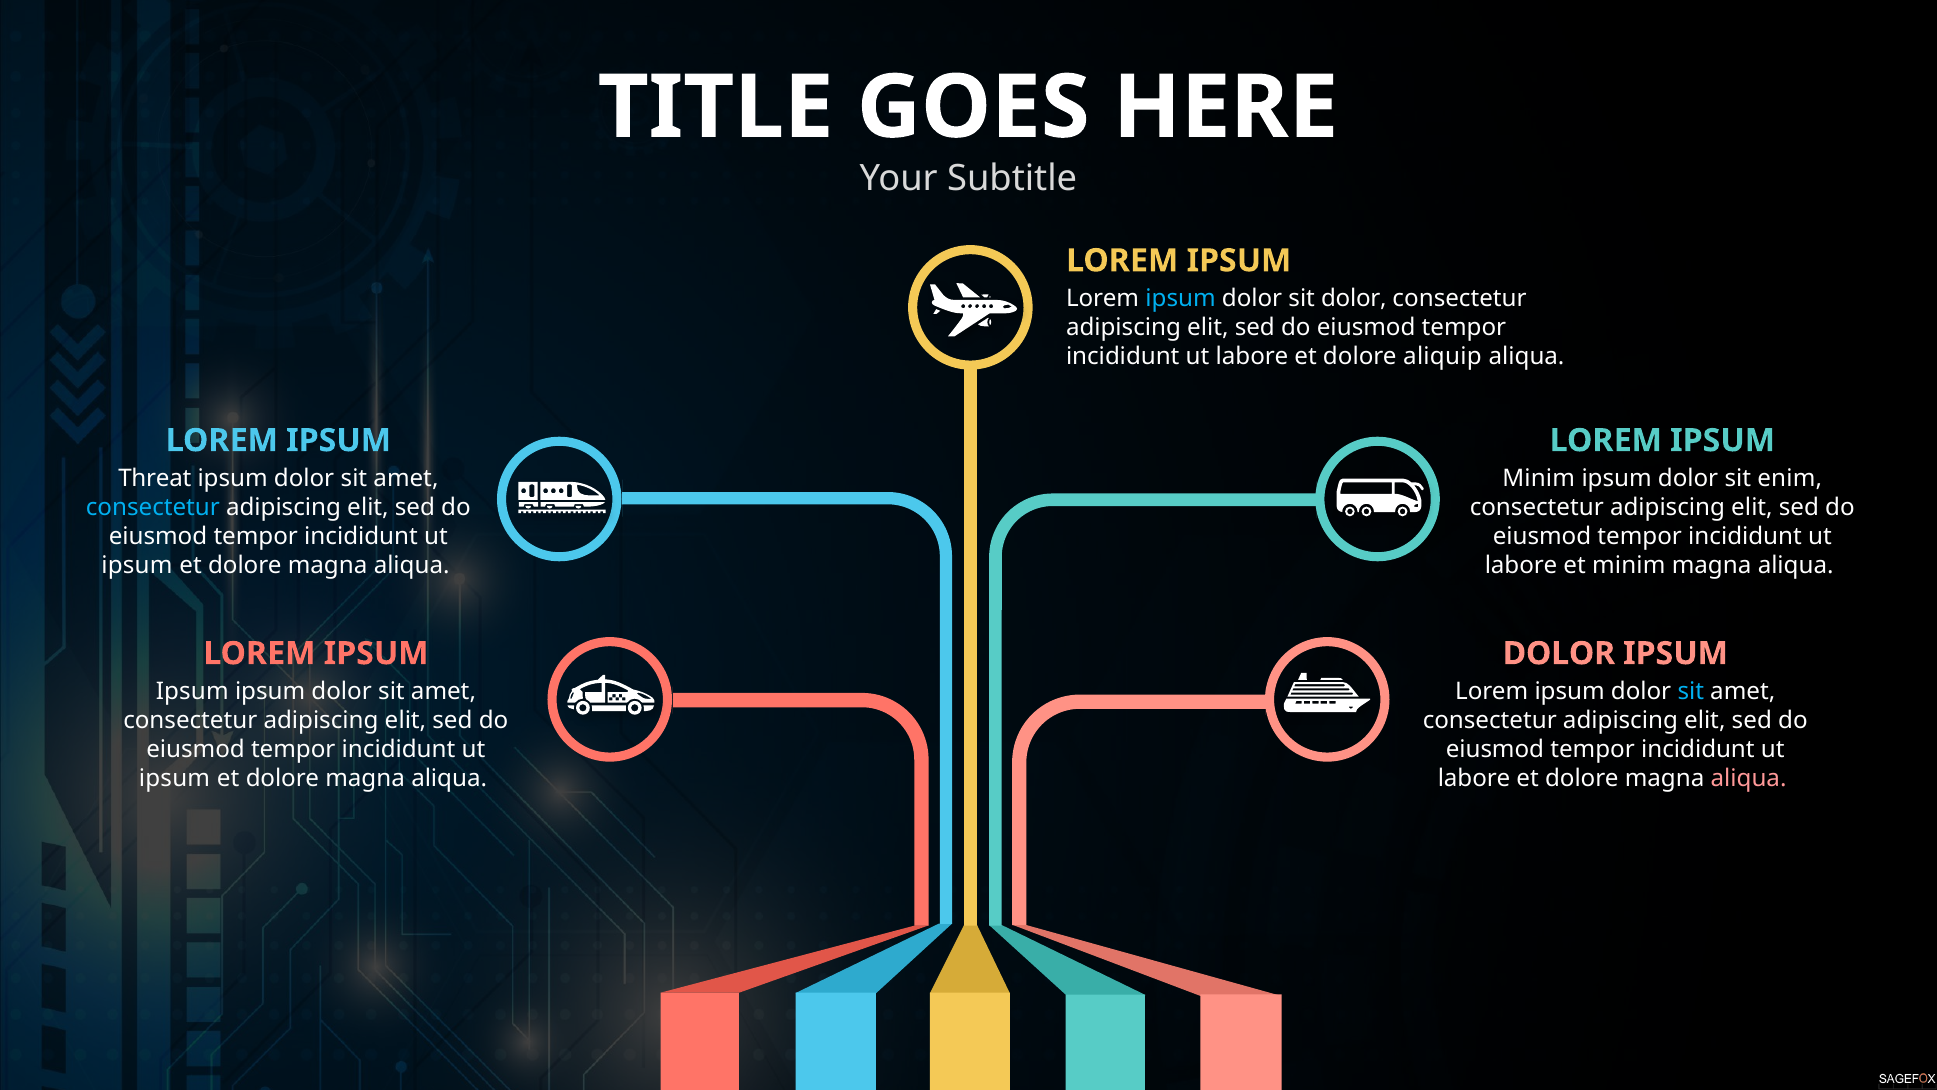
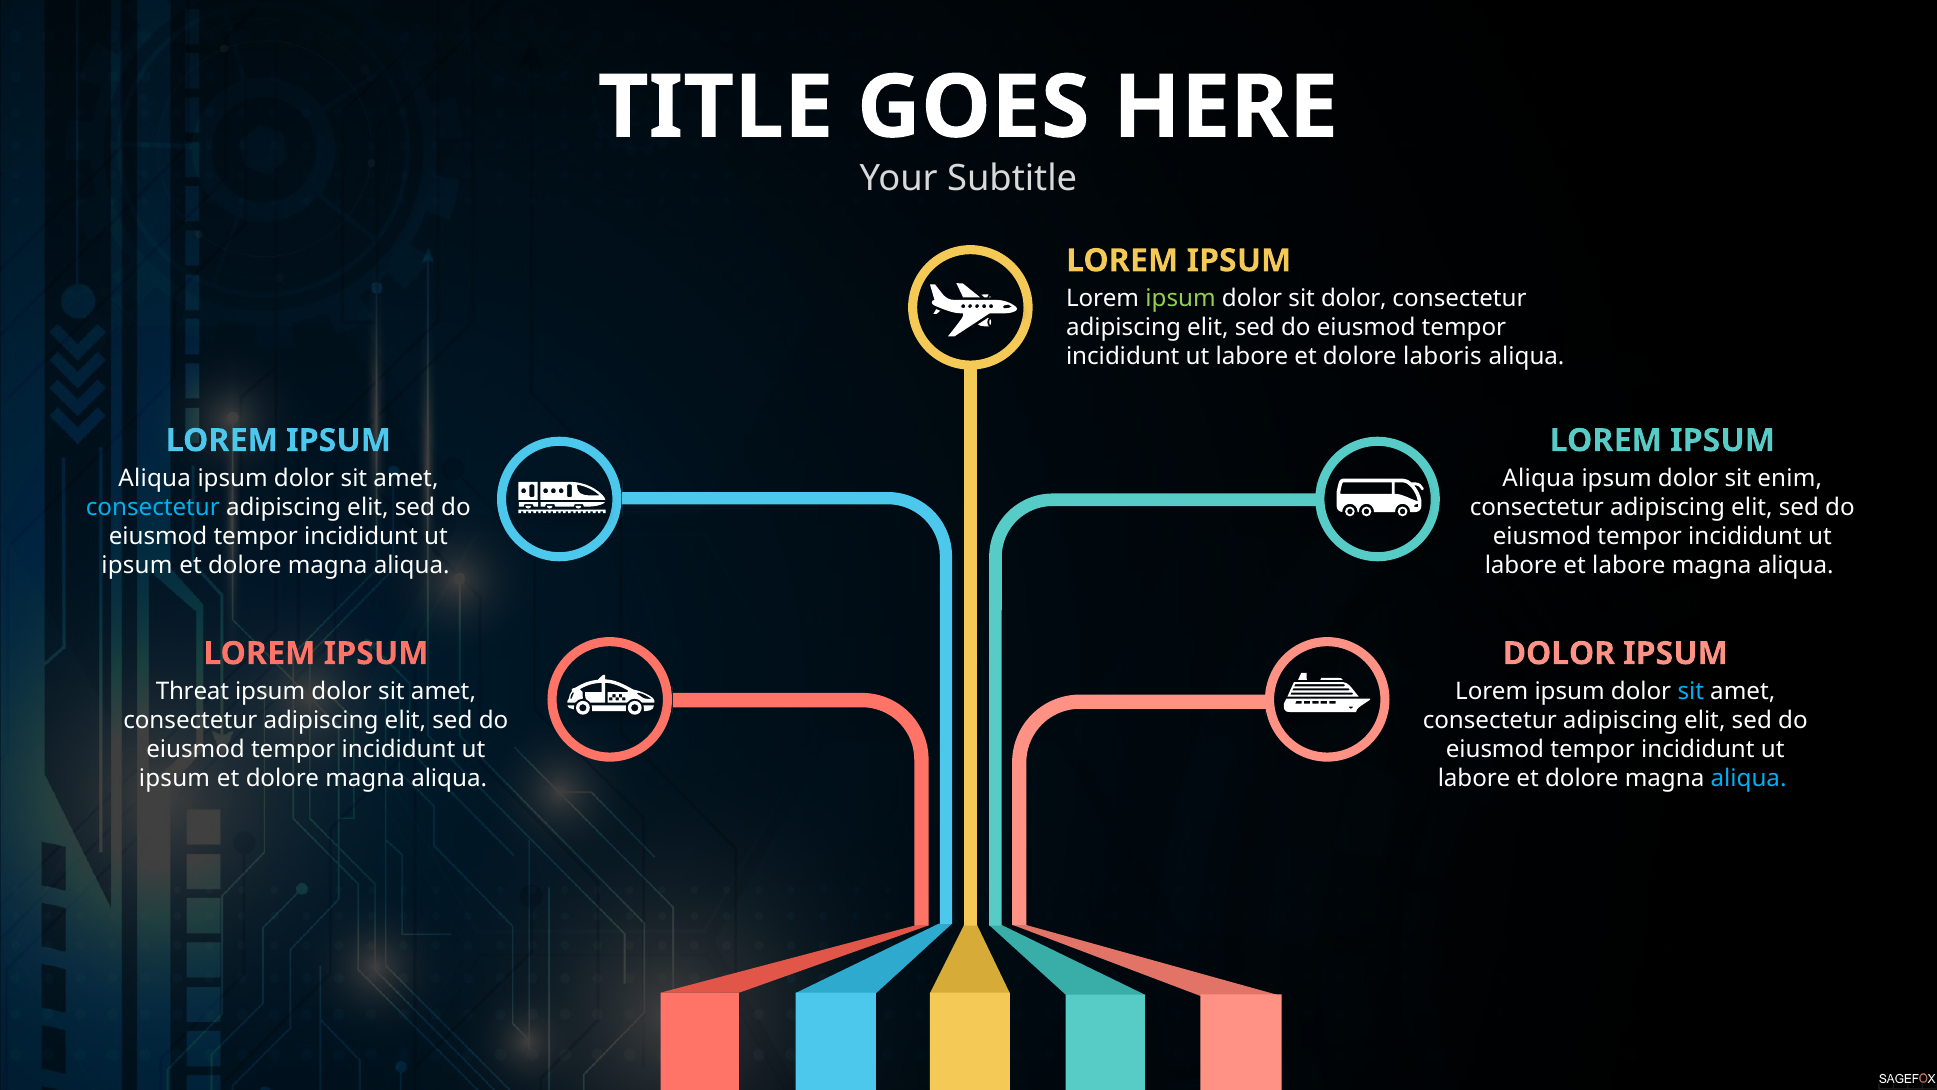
ipsum at (1181, 299) colour: light blue -> light green
aliquip: aliquip -> laboris
Threat at (155, 479): Threat -> Aliqua
Minim at (1539, 479): Minim -> Aliqua
et minim: minim -> labore
Ipsum at (192, 692): Ipsum -> Threat
aliqua at (1749, 779) colour: pink -> light blue
